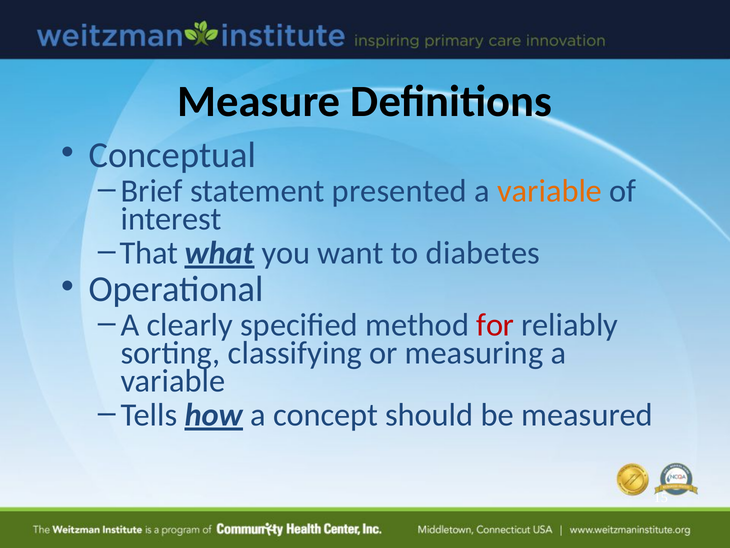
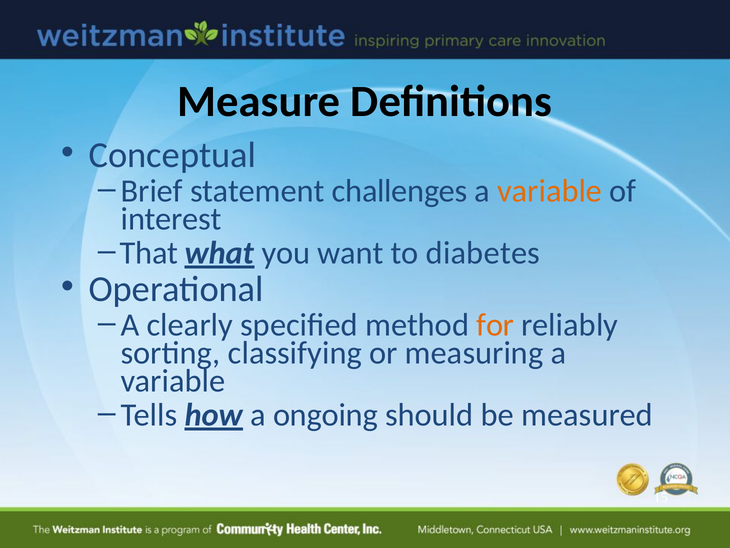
presented: presented -> challenges
for colour: red -> orange
concept: concept -> ongoing
